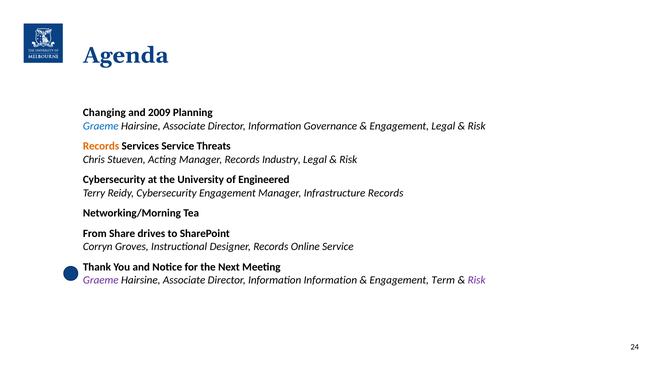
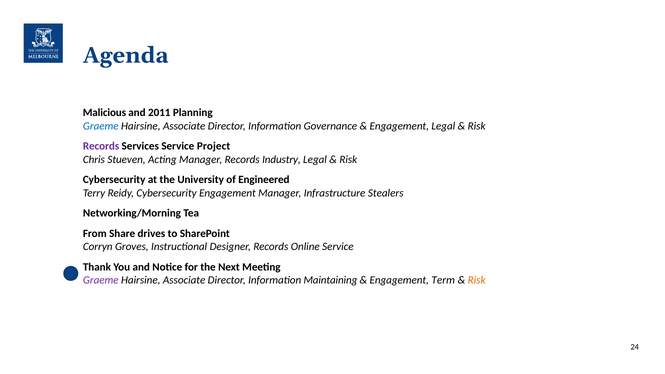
Changing: Changing -> Malicious
2009: 2009 -> 2011
Records at (101, 146) colour: orange -> purple
Threats: Threats -> Project
Infrastructure Records: Records -> Stealers
Information Information: Information -> Maintaining
Risk at (477, 280) colour: purple -> orange
